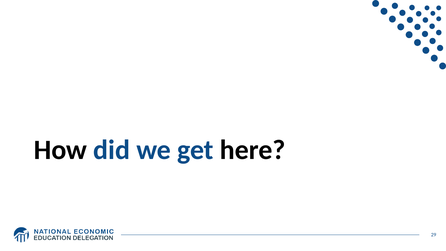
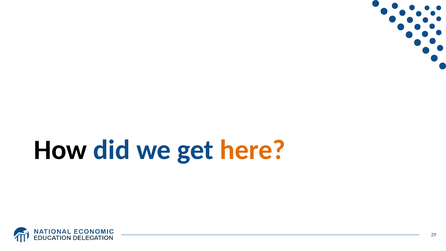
here colour: black -> orange
